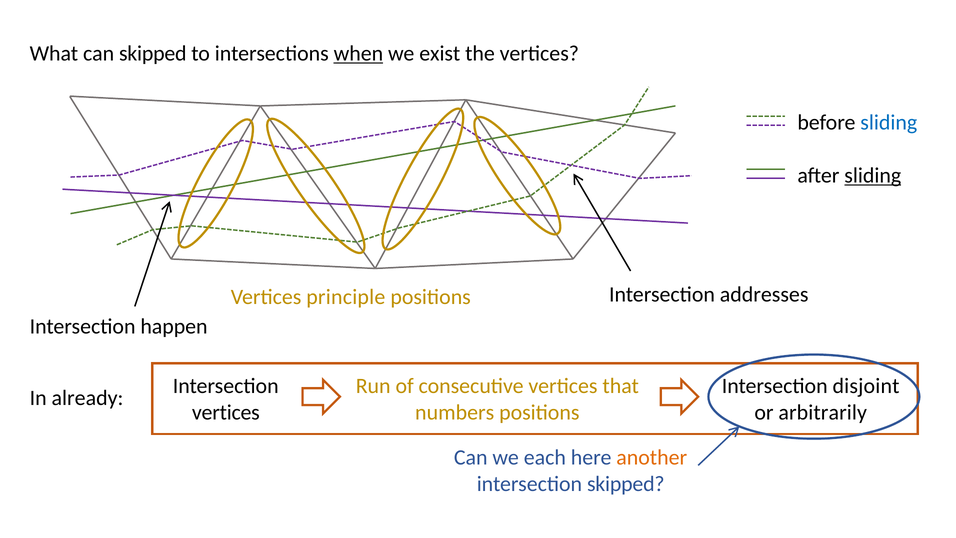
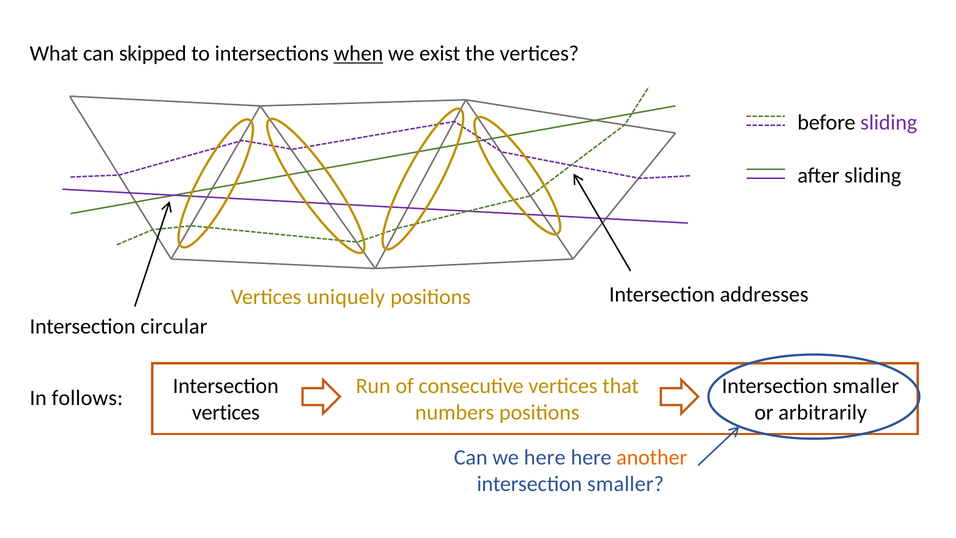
sliding at (889, 123) colour: blue -> purple
sliding at (873, 176) underline: present -> none
principle: principle -> uniquely
happen: happen -> circular
disjoint at (866, 386): disjoint -> smaller
already: already -> follows
we each: each -> here
skipped at (626, 484): skipped -> smaller
